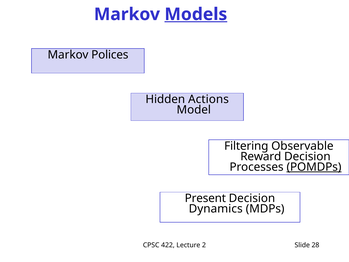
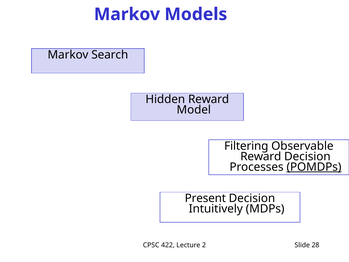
Models underline: present -> none
Polices: Polices -> Search
Hidden Actions: Actions -> Reward
Dynamics: Dynamics -> Intuitively
